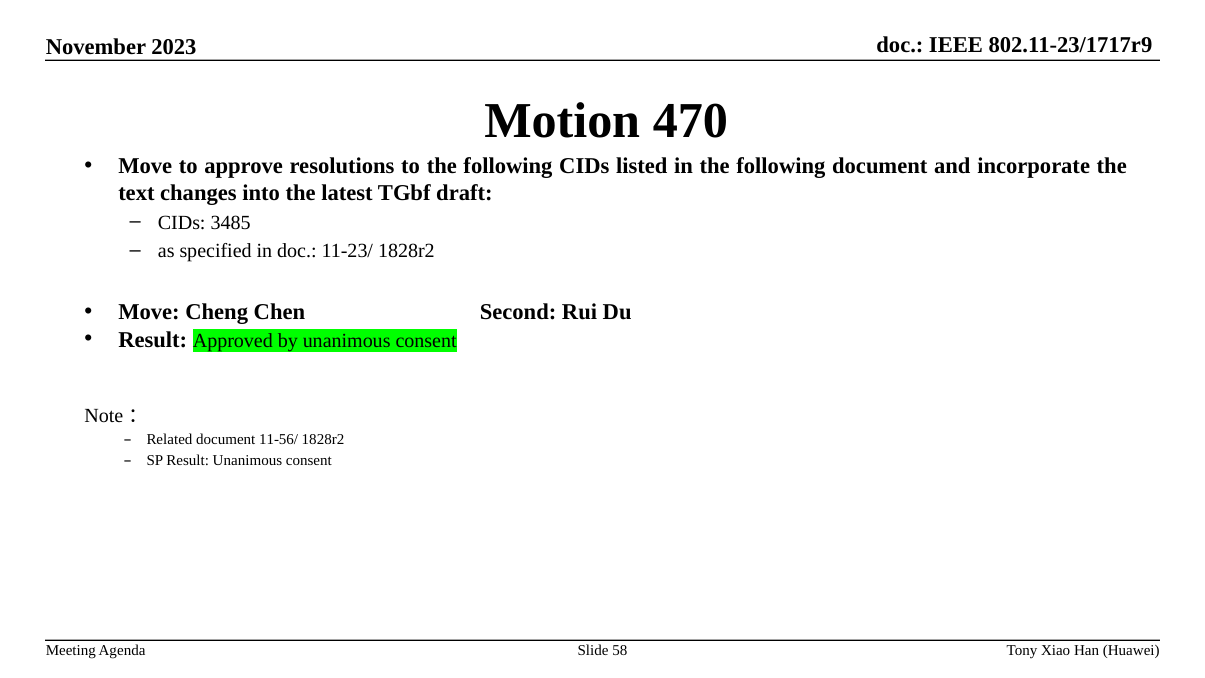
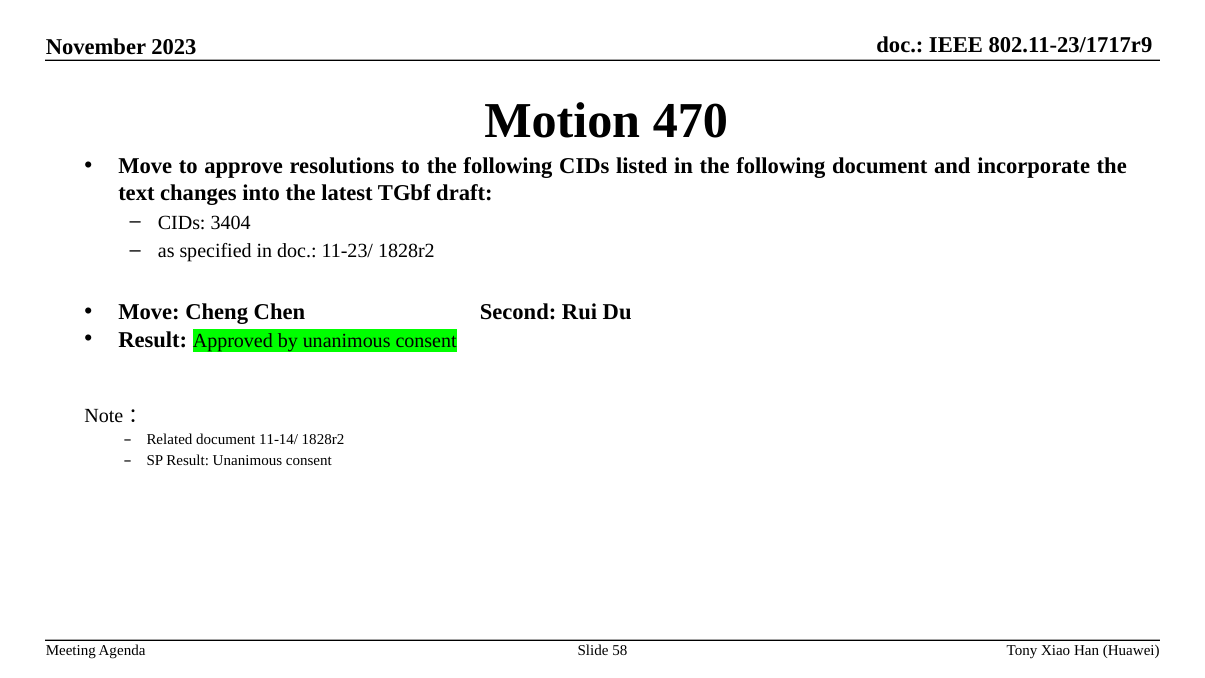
3485: 3485 -> 3404
11-56/: 11-56/ -> 11-14/
